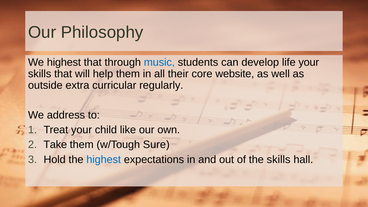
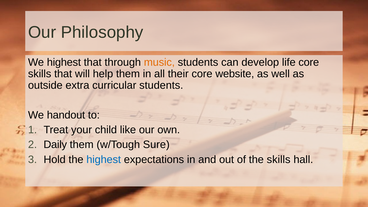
music colour: blue -> orange
life your: your -> core
curricular regularly: regularly -> students
address: address -> handout
Take: Take -> Daily
